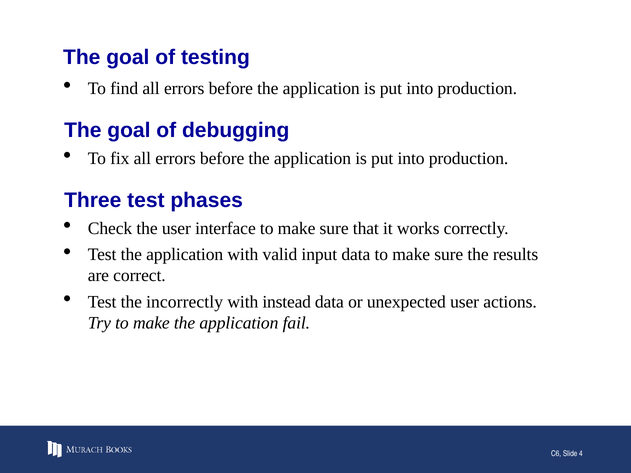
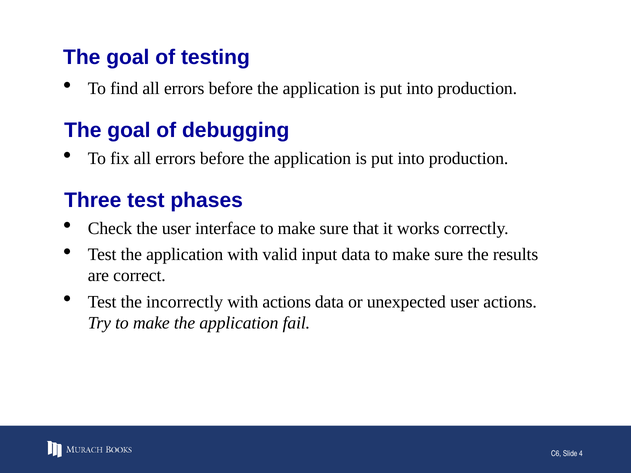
with instead: instead -> actions
